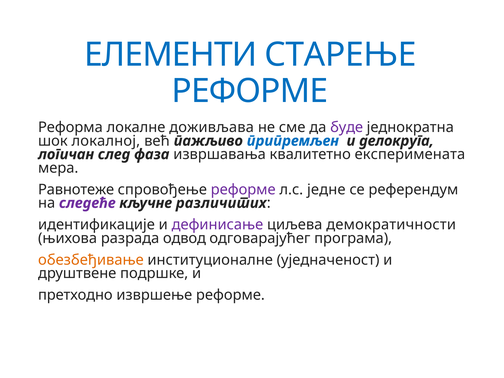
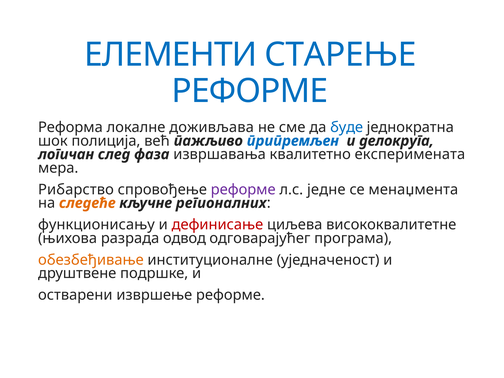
буде colour: purple -> blue
локалној: локалној -> полиција
Равнотеже: Равнотеже -> Рибарство
референдум: референдум -> менаџмента
следеће colour: purple -> orange
различитих: различитих -> регионалних
идентификације: идентификације -> функционисању
дефинисање colour: purple -> red
демократичности: демократичности -> висококвалитетне
претходно: претходно -> остварени
